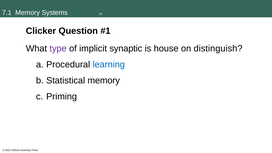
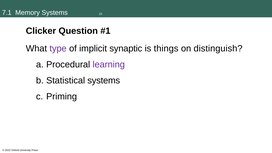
house: house -> things
learning colour: blue -> purple
Statistical memory: memory -> systems
